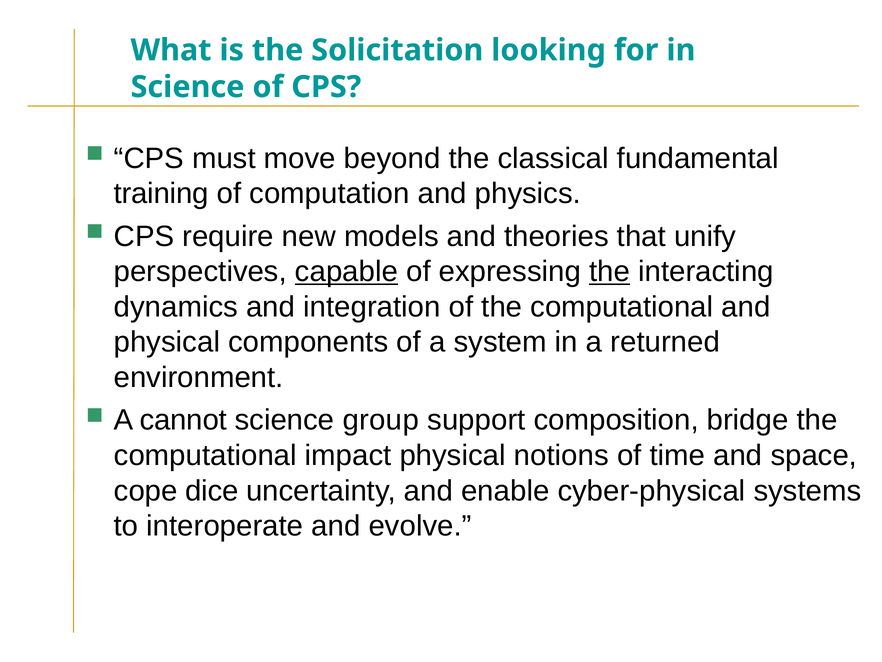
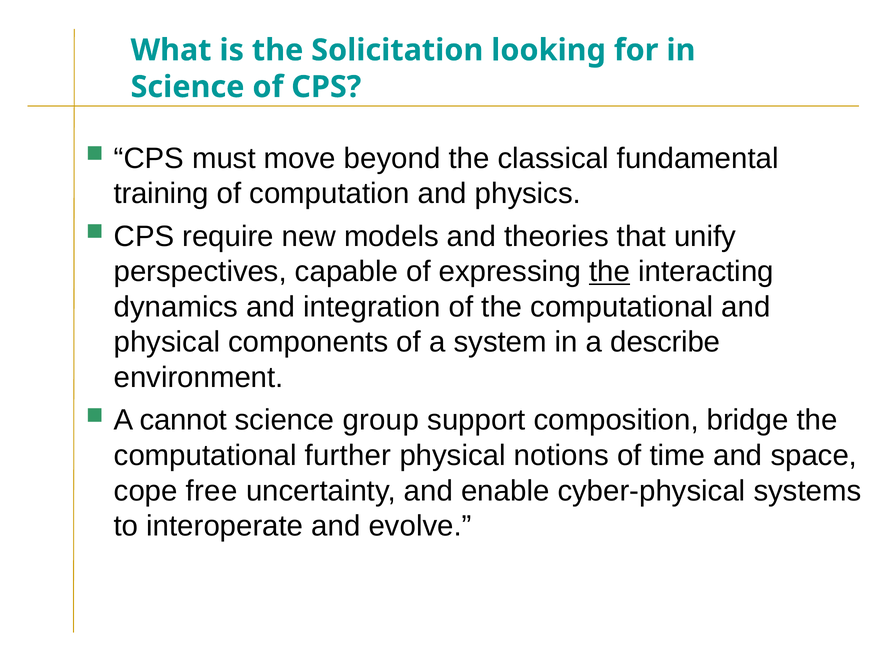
capable underline: present -> none
returned: returned -> describe
impact: impact -> further
dice: dice -> free
